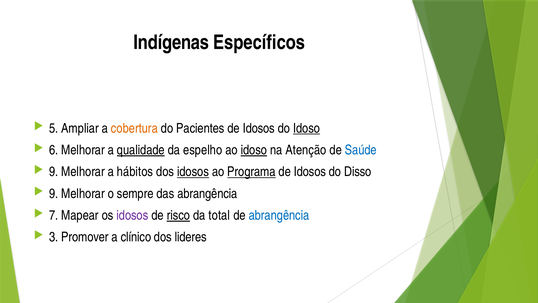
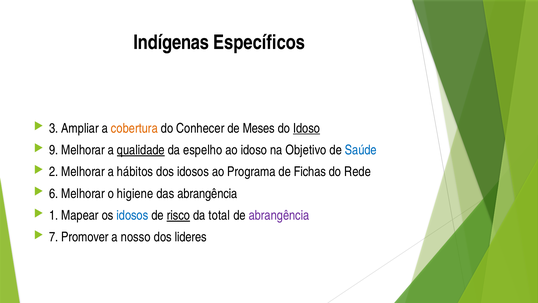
5: 5 -> 3
Pacientes: Pacientes -> Conhecer
Idosos at (259, 128): Idosos -> Meses
6: 6 -> 9
idoso at (254, 150) underline: present -> none
Atenção: Atenção -> Objetivo
9 at (54, 172): 9 -> 2
idosos at (193, 172) underline: present -> none
Programa underline: present -> none
Idosos at (310, 172): Idosos -> Fichas
Disso: Disso -> Rede
9 at (54, 193): 9 -> 6
sempre: sempre -> higiene
7: 7 -> 1
idosos at (132, 215) colour: purple -> blue
abrangência at (279, 215) colour: blue -> purple
3: 3 -> 7
clínico: clínico -> nosso
